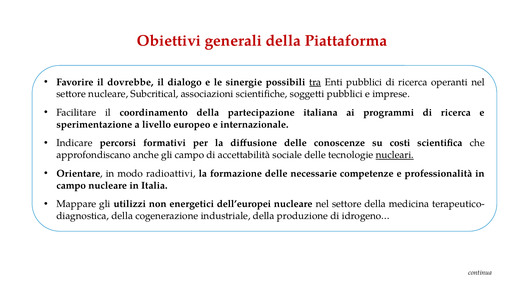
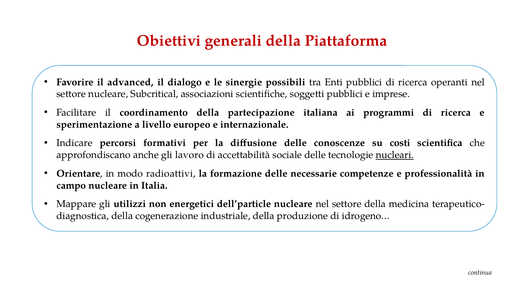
dovrebbe: dovrebbe -> advanced
tra underline: present -> none
gli campo: campo -> lavoro
dell’europei: dell’europei -> dell’particle
